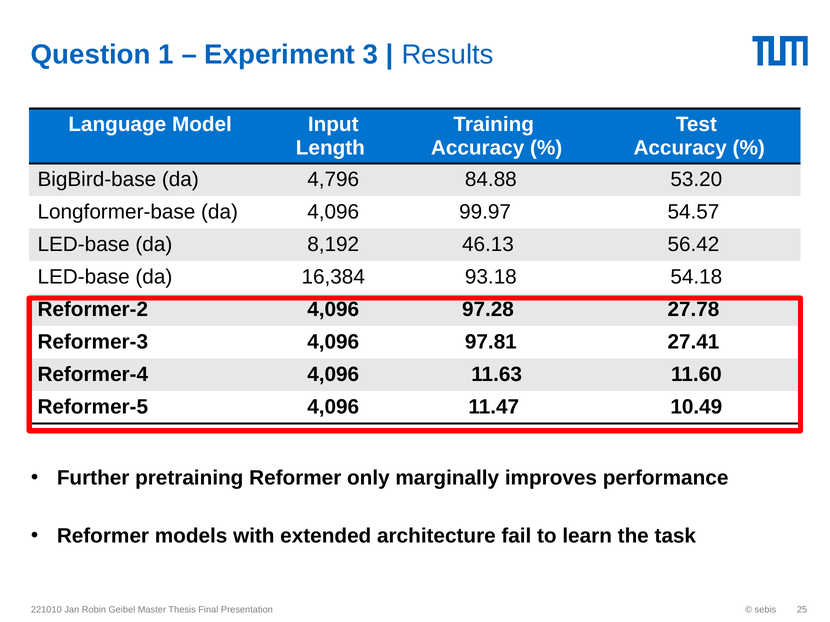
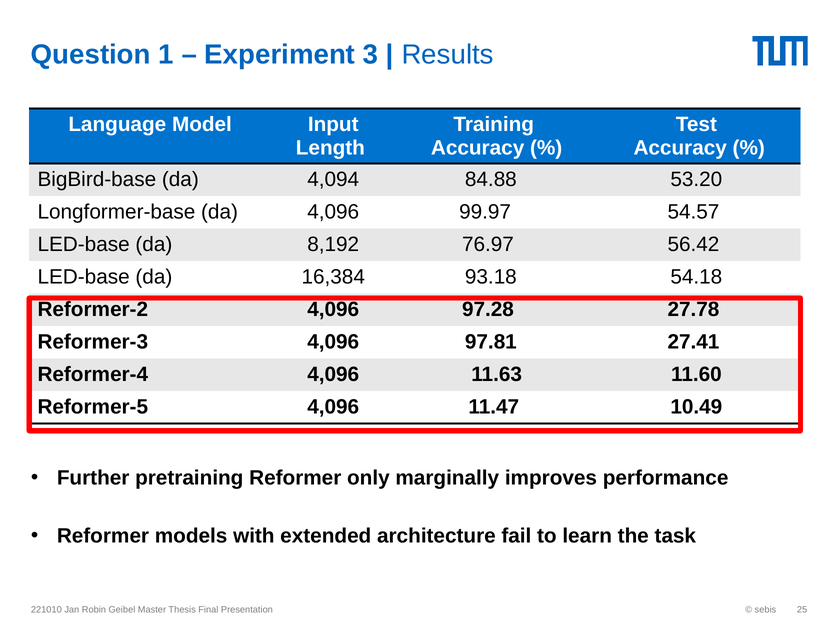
4,796: 4,796 -> 4,094
46.13: 46.13 -> 76.97
